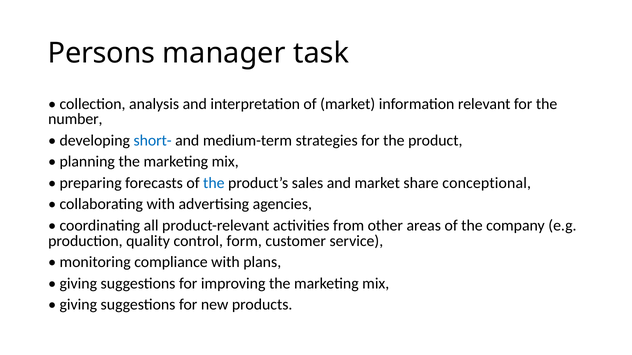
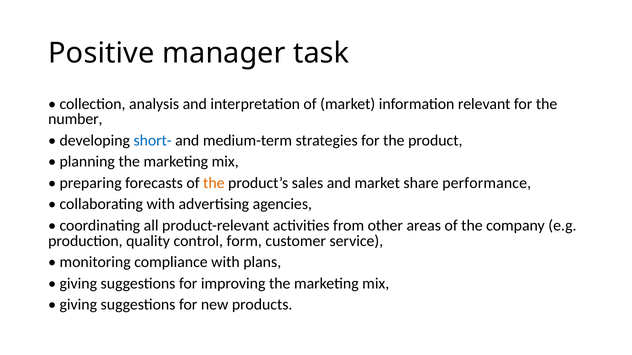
Persons: Persons -> Positive
the at (214, 183) colour: blue -> orange
conceptional: conceptional -> performance
